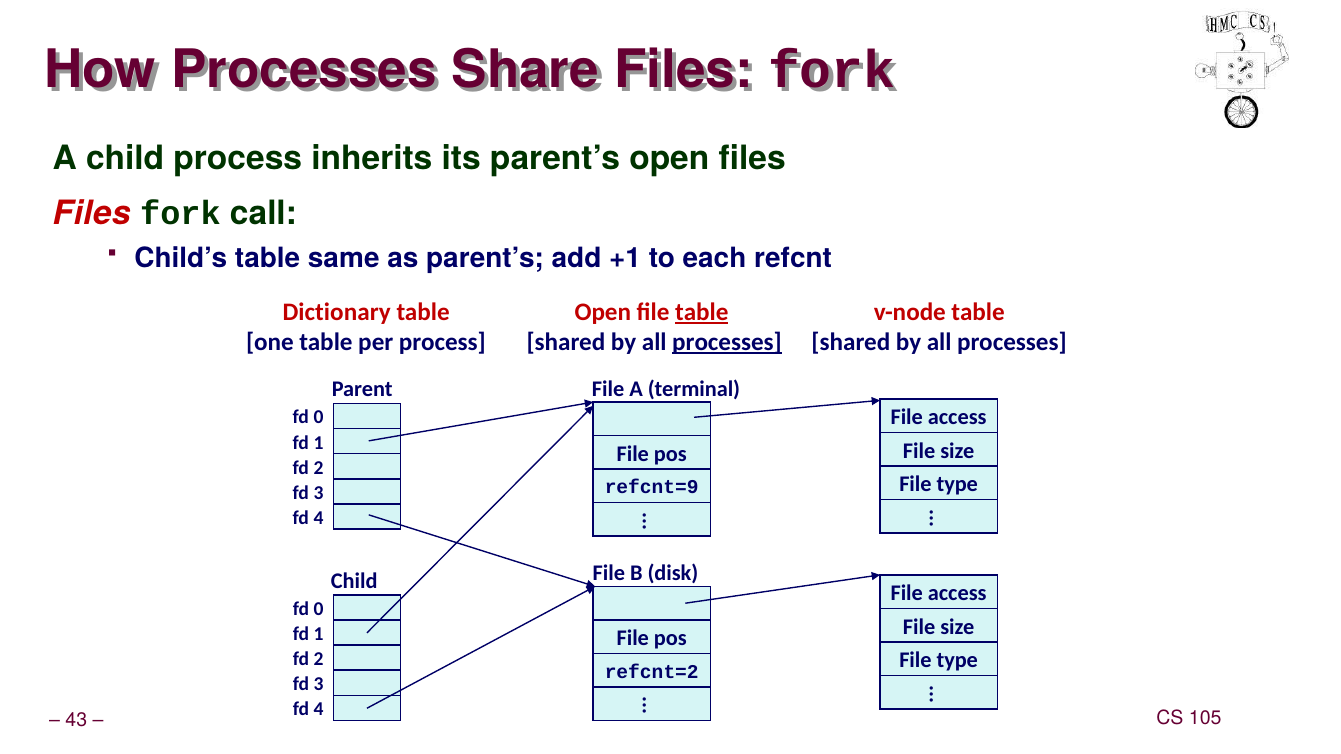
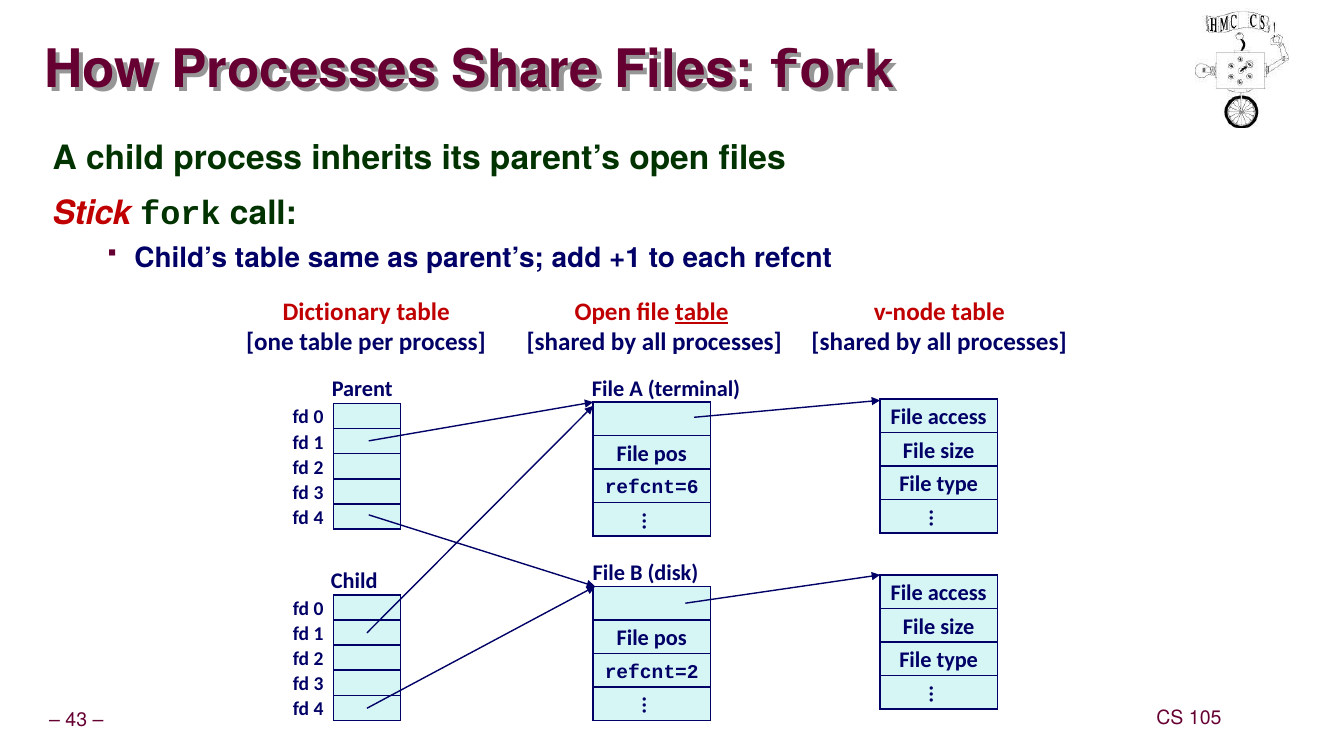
Files at (92, 214): Files -> Stick
processes at (727, 342) underline: present -> none
refcnt=9: refcnt=9 -> refcnt=6
